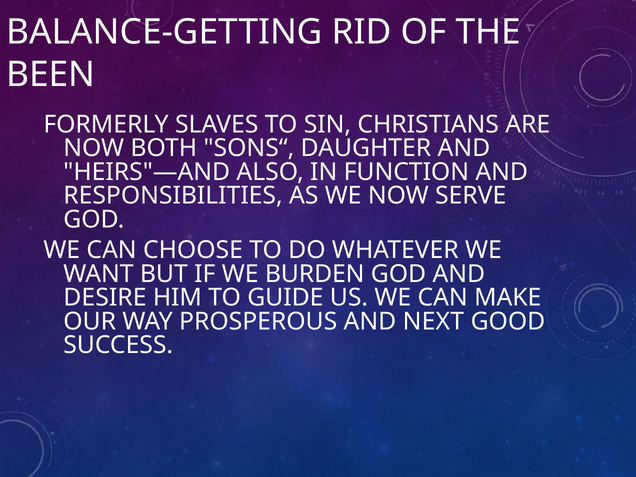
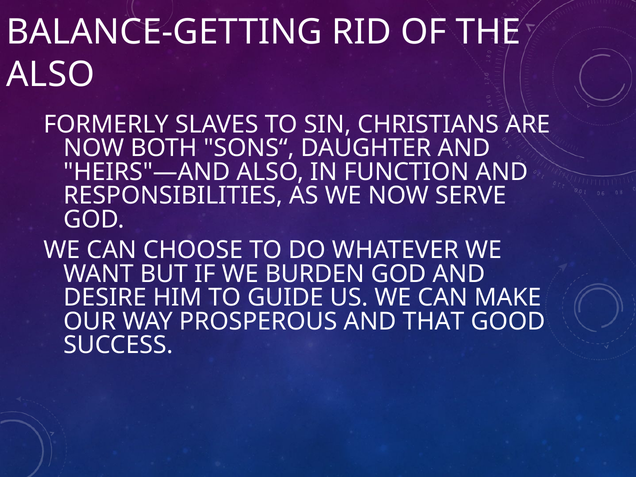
BEEN at (51, 75): BEEN -> ALSO
NEXT: NEXT -> THAT
